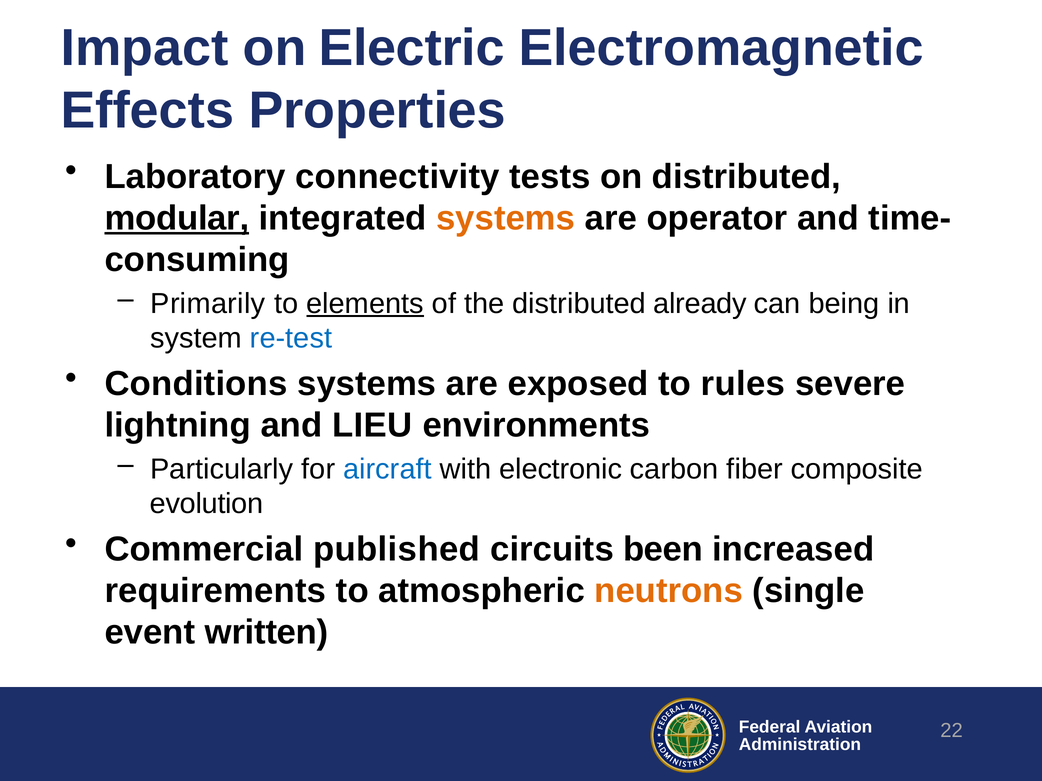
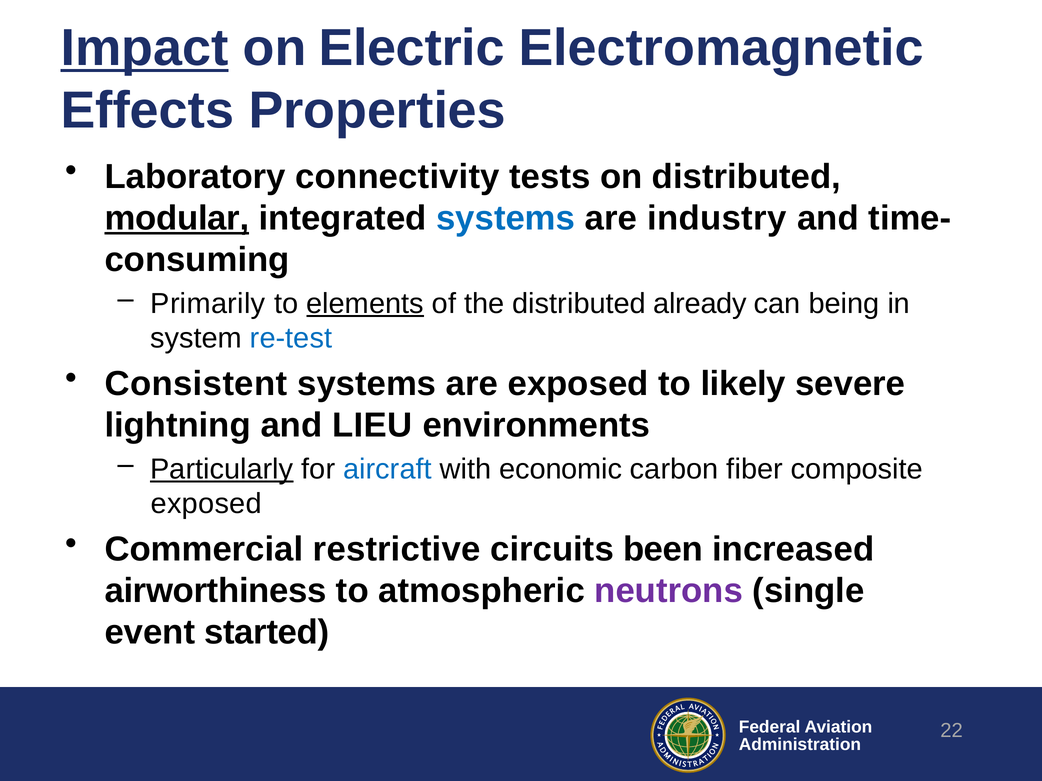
Impact underline: none -> present
systems at (506, 218) colour: orange -> blue
operator: operator -> industry
Conditions: Conditions -> Consistent
rules: rules -> likely
Particularly underline: none -> present
electronic: electronic -> economic
evolution at (207, 504): evolution -> exposed
published: published -> restrictive
requirements: requirements -> airworthiness
neutrons colour: orange -> purple
written: written -> started
